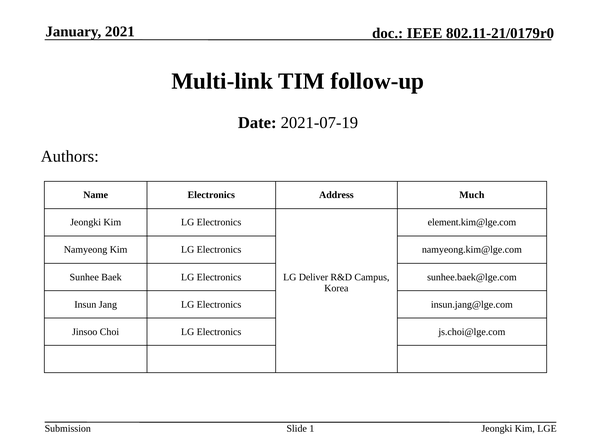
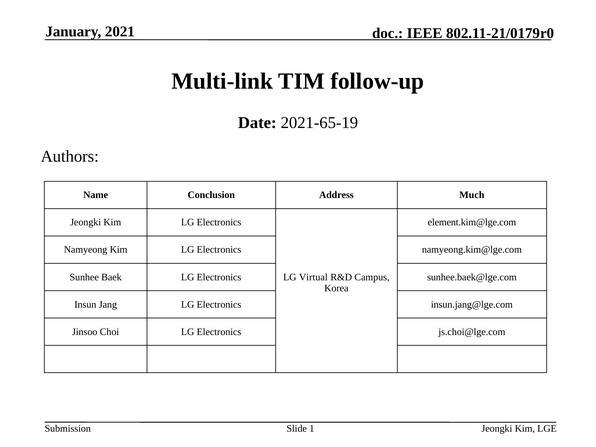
2021-07-19: 2021-07-19 -> 2021-65-19
Name Electronics: Electronics -> Conclusion
Deliver: Deliver -> Virtual
